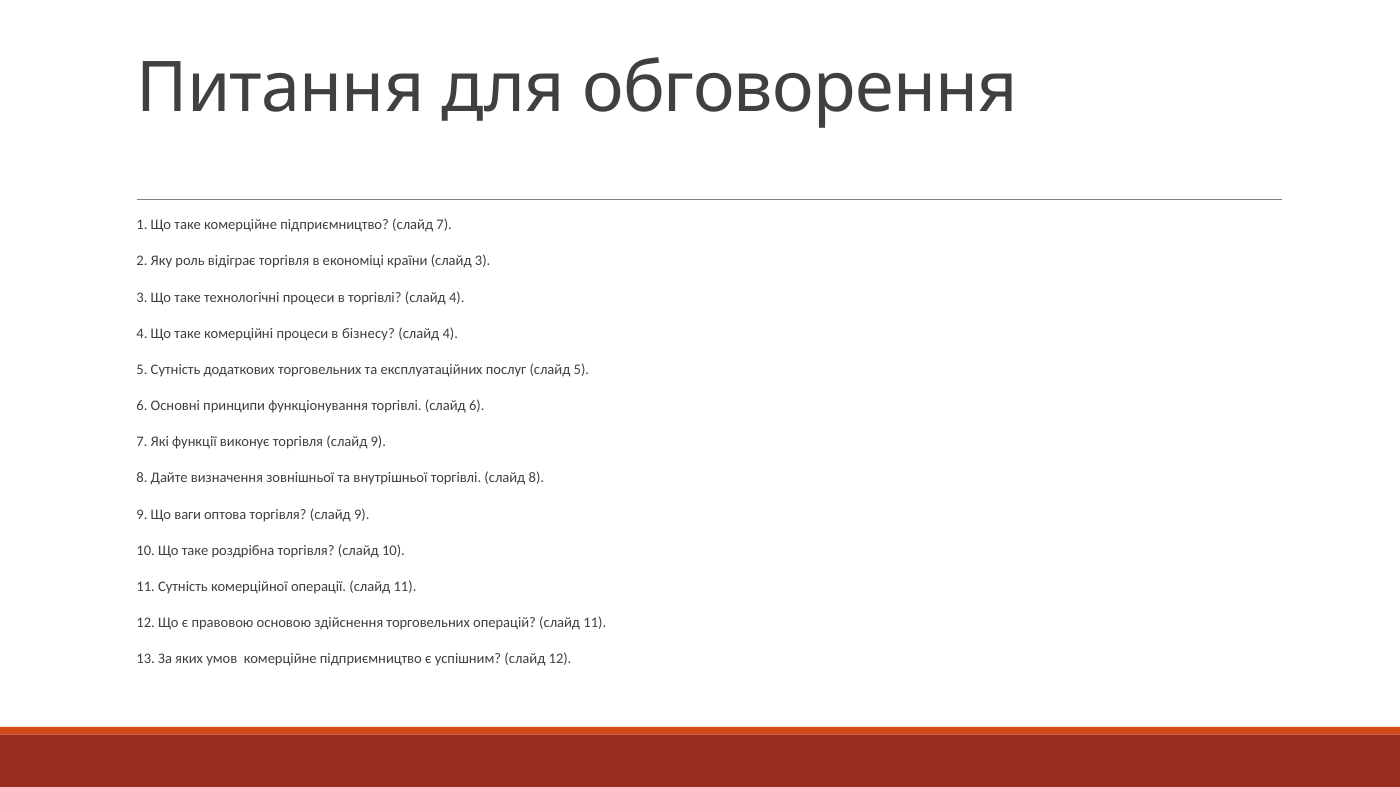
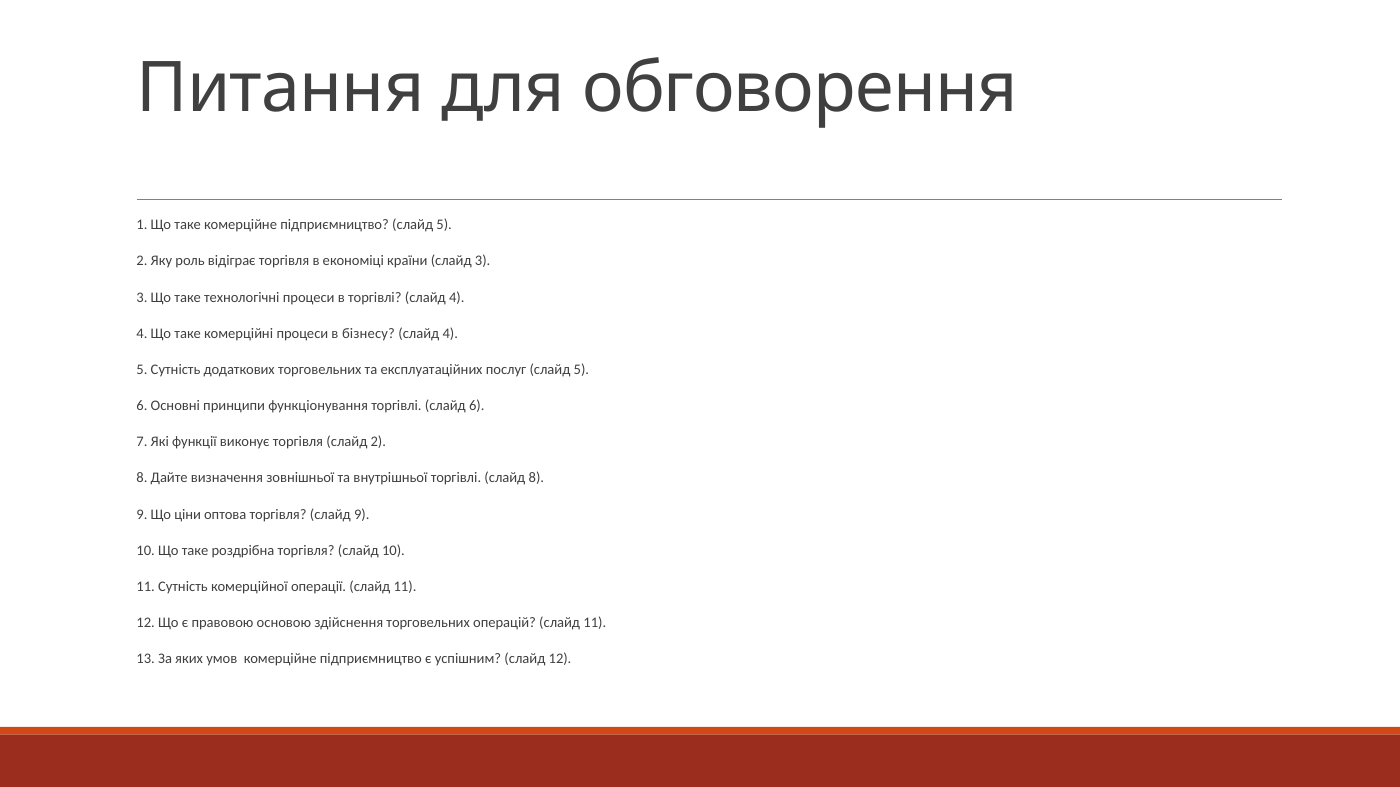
підприємництво слайд 7: 7 -> 5
виконує торгівля слайд 9: 9 -> 2
ваги: ваги -> ціни
